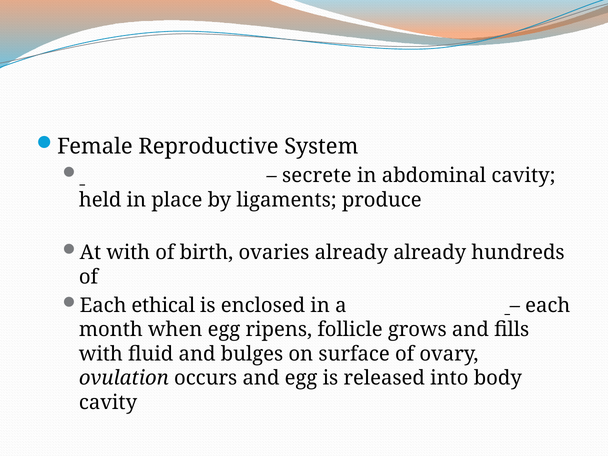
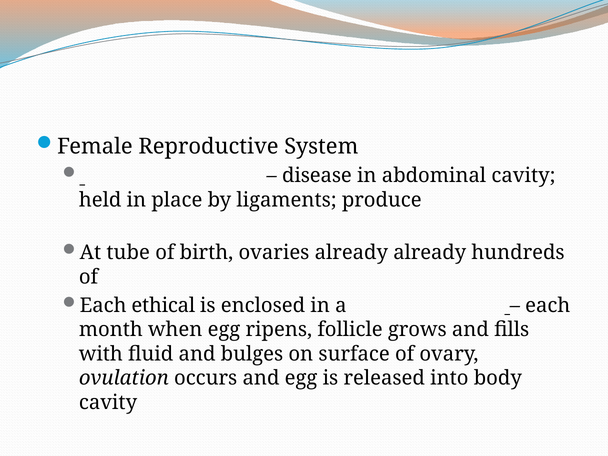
secrete: secrete -> disease
At with: with -> tube
